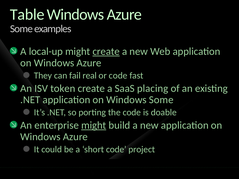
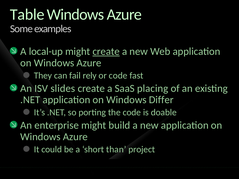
real: real -> rely
token: token -> slides
Windows Some: Some -> Differ
might at (94, 125) underline: present -> none
short code: code -> than
